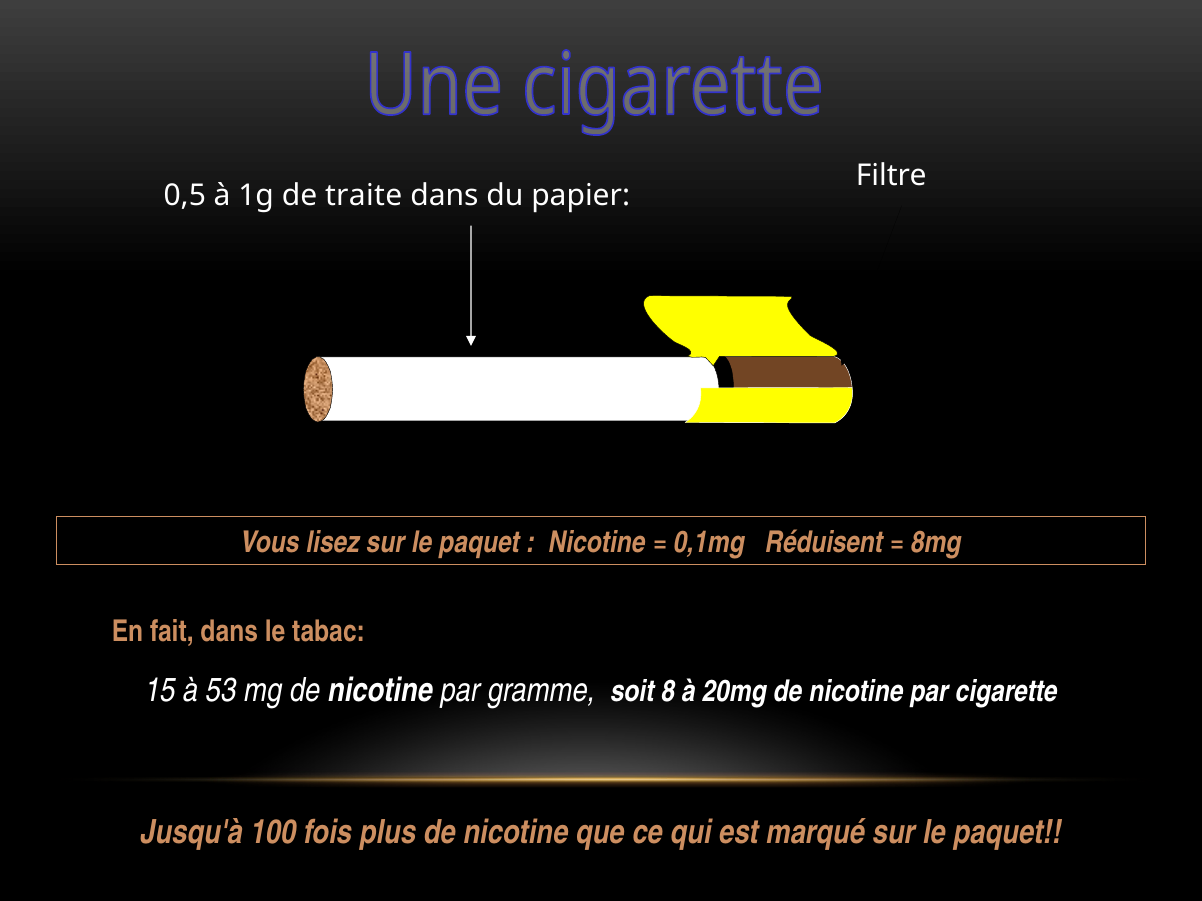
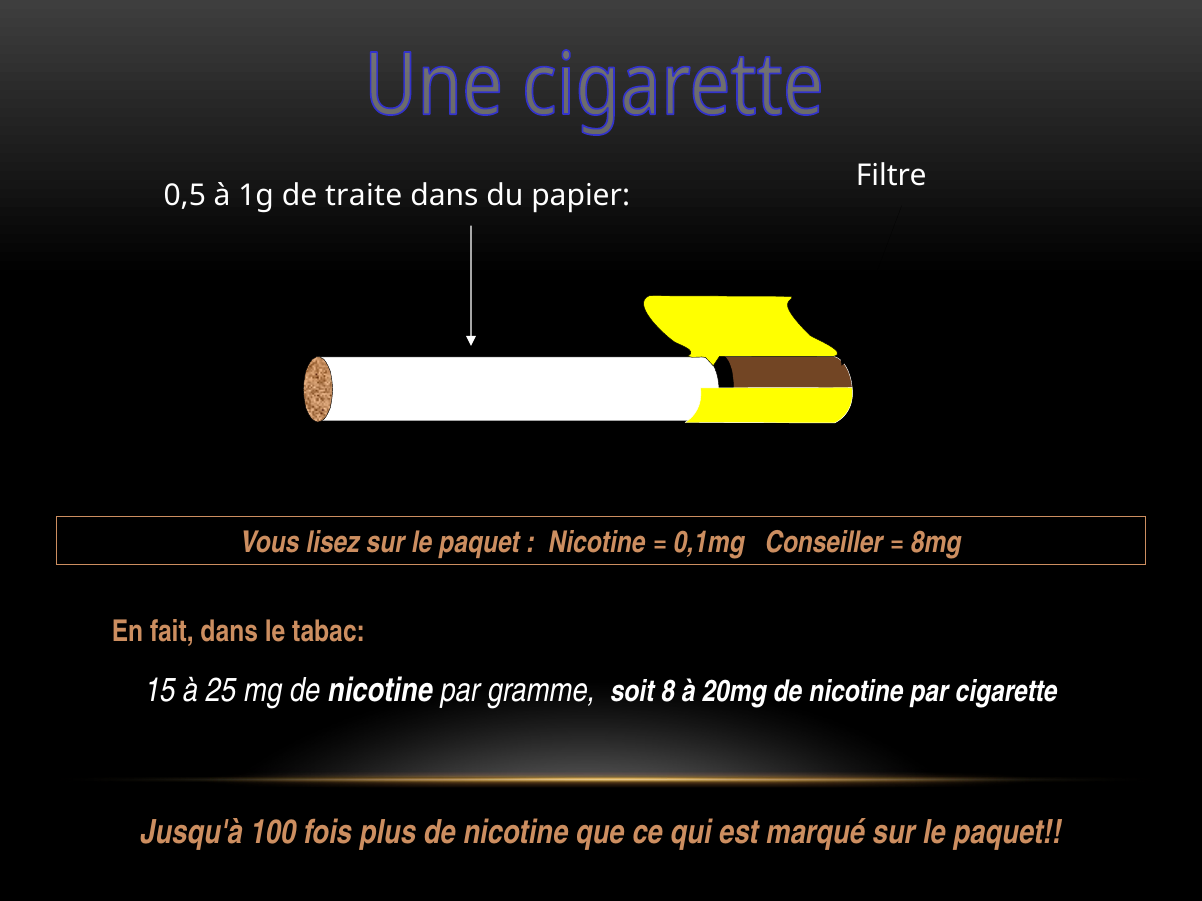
Réduisent: Réduisent -> Conseiller
53: 53 -> 25
